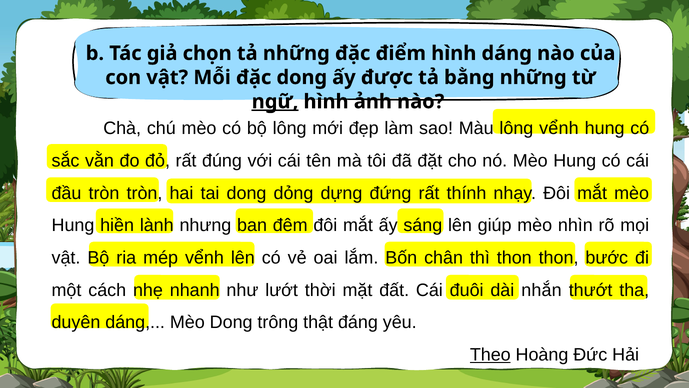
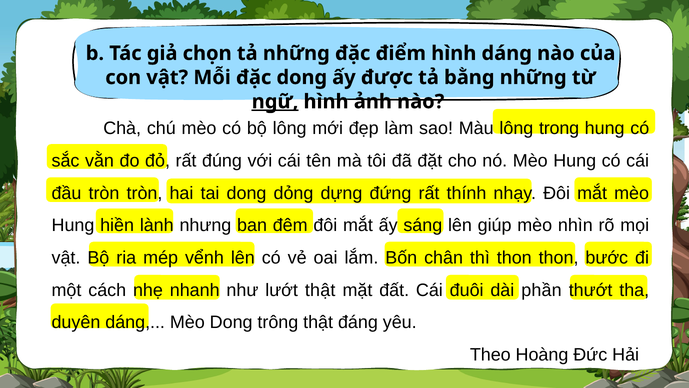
lông vểnh: vểnh -> trong
lướt thời: thời -> thật
nhắn: nhắn -> phần
Theo underline: present -> none
